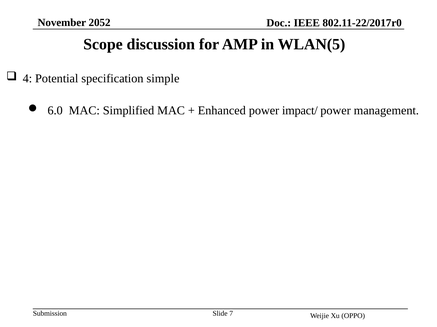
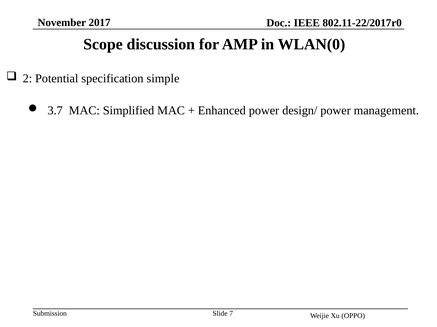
2052: 2052 -> 2017
WLAN(5: WLAN(5 -> WLAN(0
4: 4 -> 2
6.0: 6.0 -> 3.7
impact/: impact/ -> design/
